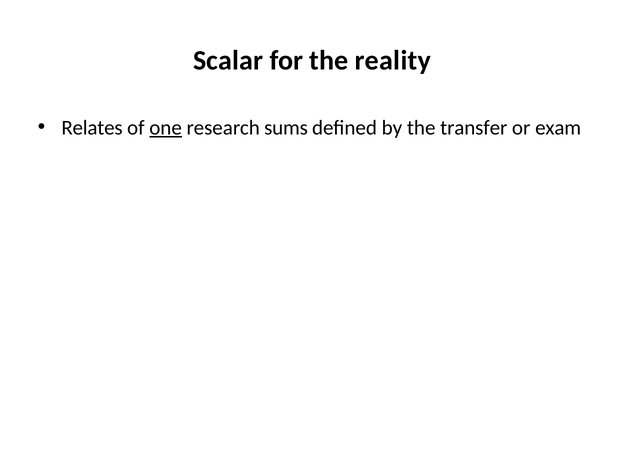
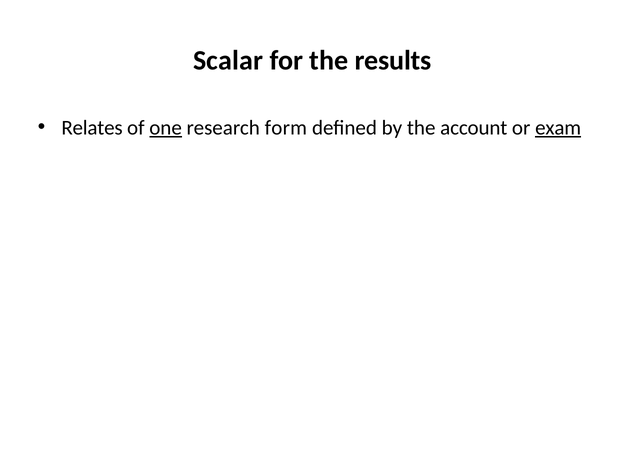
reality: reality -> results
sums: sums -> form
transfer: transfer -> account
exam underline: none -> present
